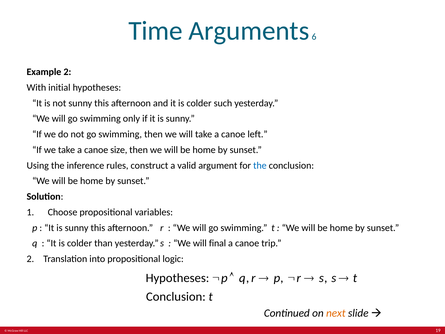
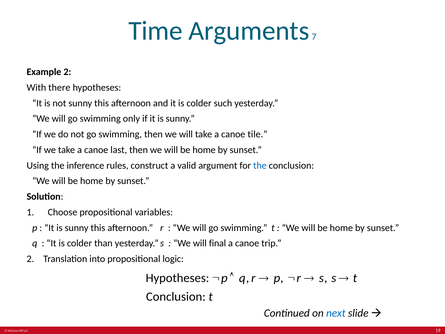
6: 6 -> 7
initial: initial -> there
left: left -> tile
size: size -> last
next colour: orange -> blue
